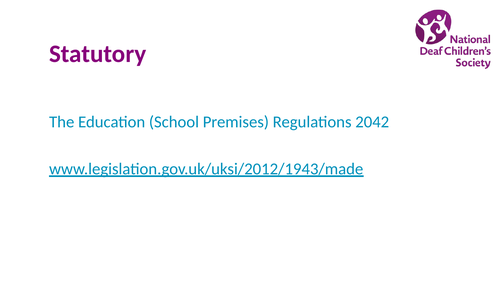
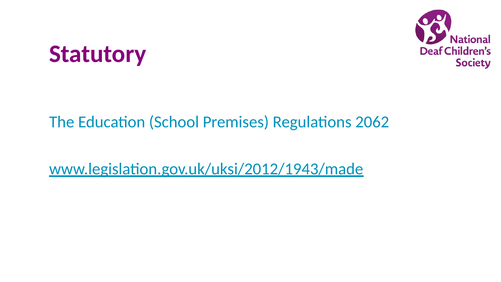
2042: 2042 -> 2062
